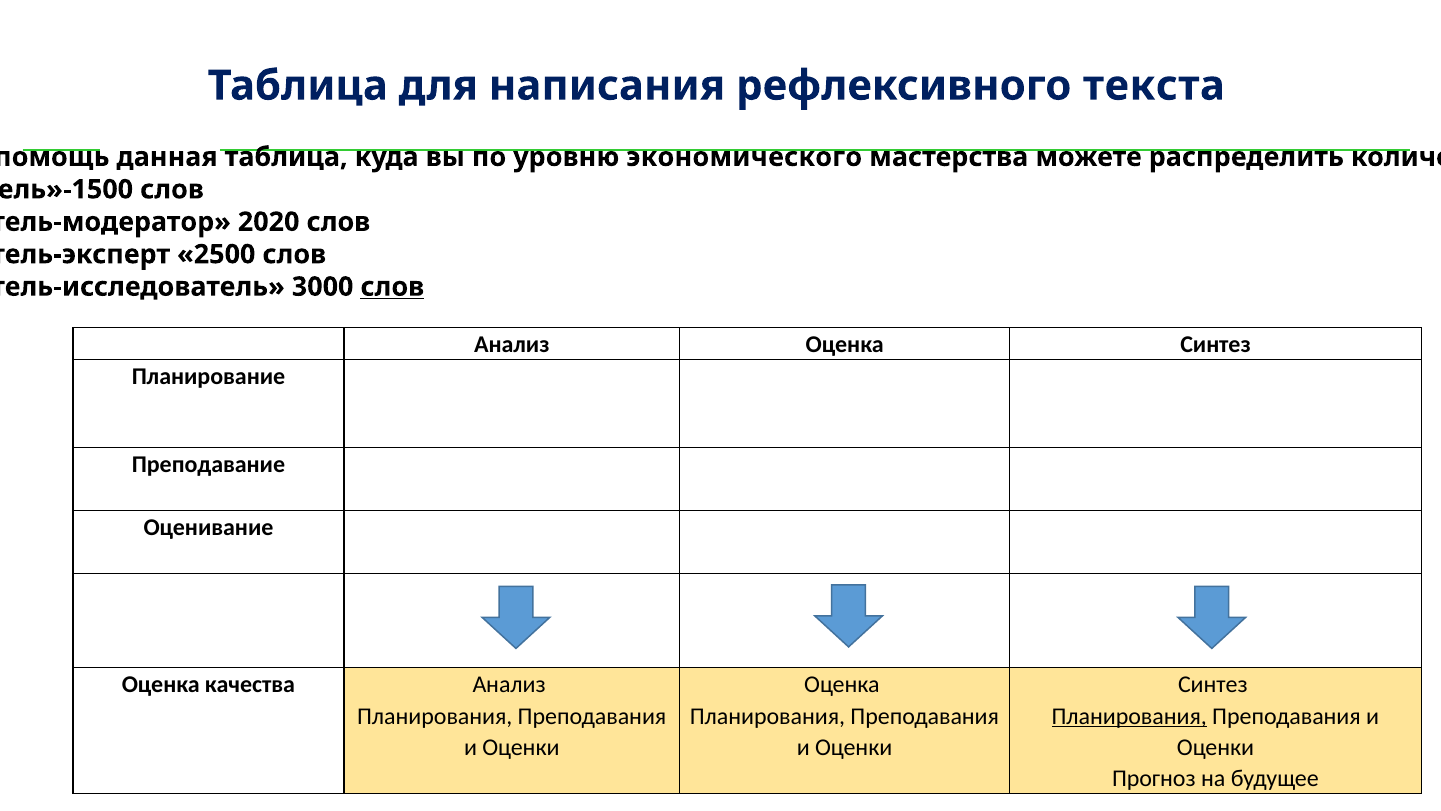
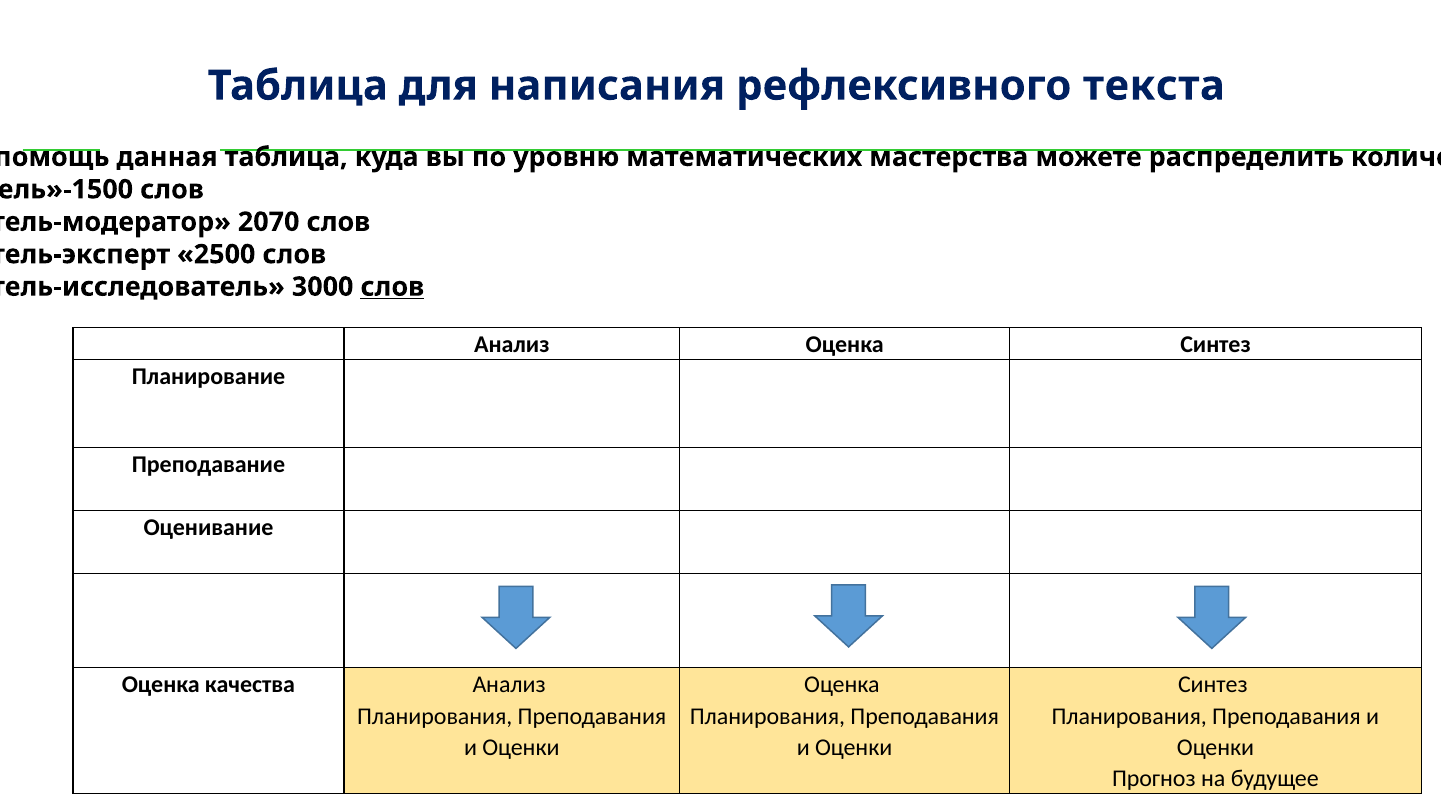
экономического: экономического -> математических
2020: 2020 -> 2070
Планирования at (1129, 716) underline: present -> none
